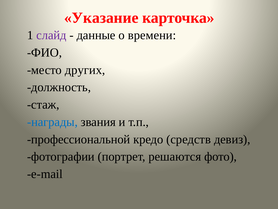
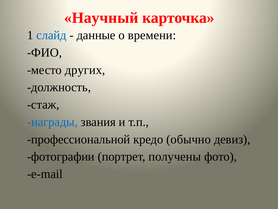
Указание: Указание -> Научный
слайд colour: purple -> blue
средств: средств -> обычно
решаются: решаются -> получены
